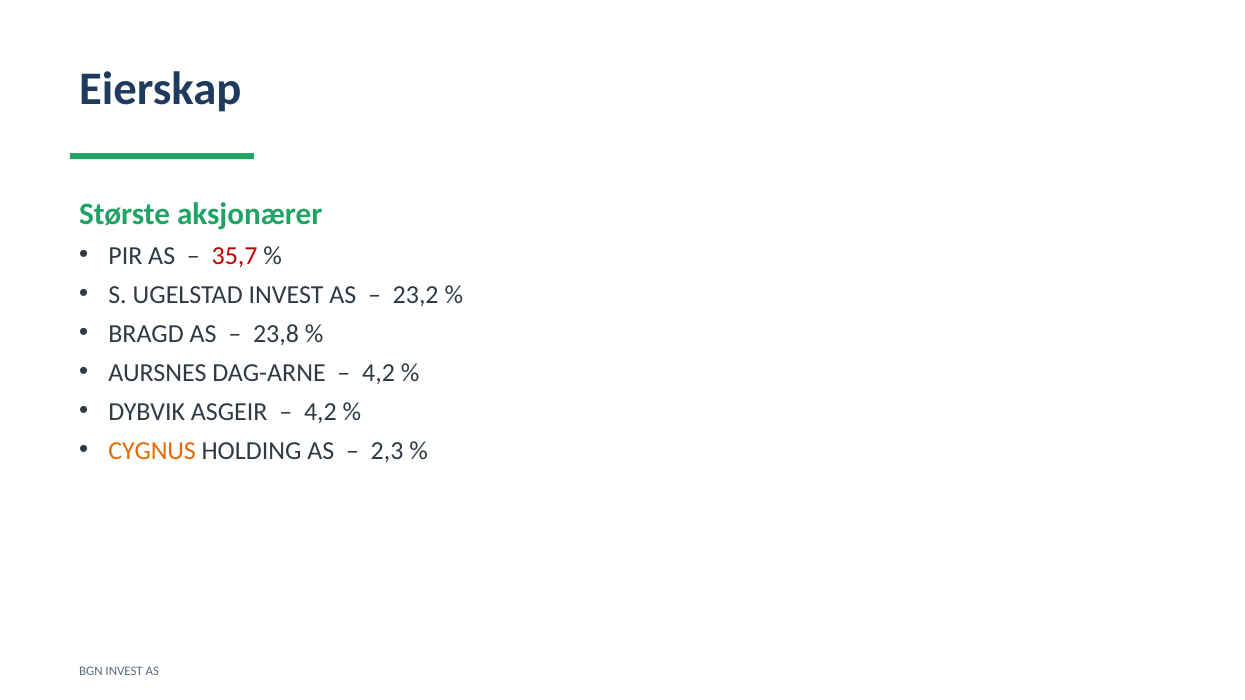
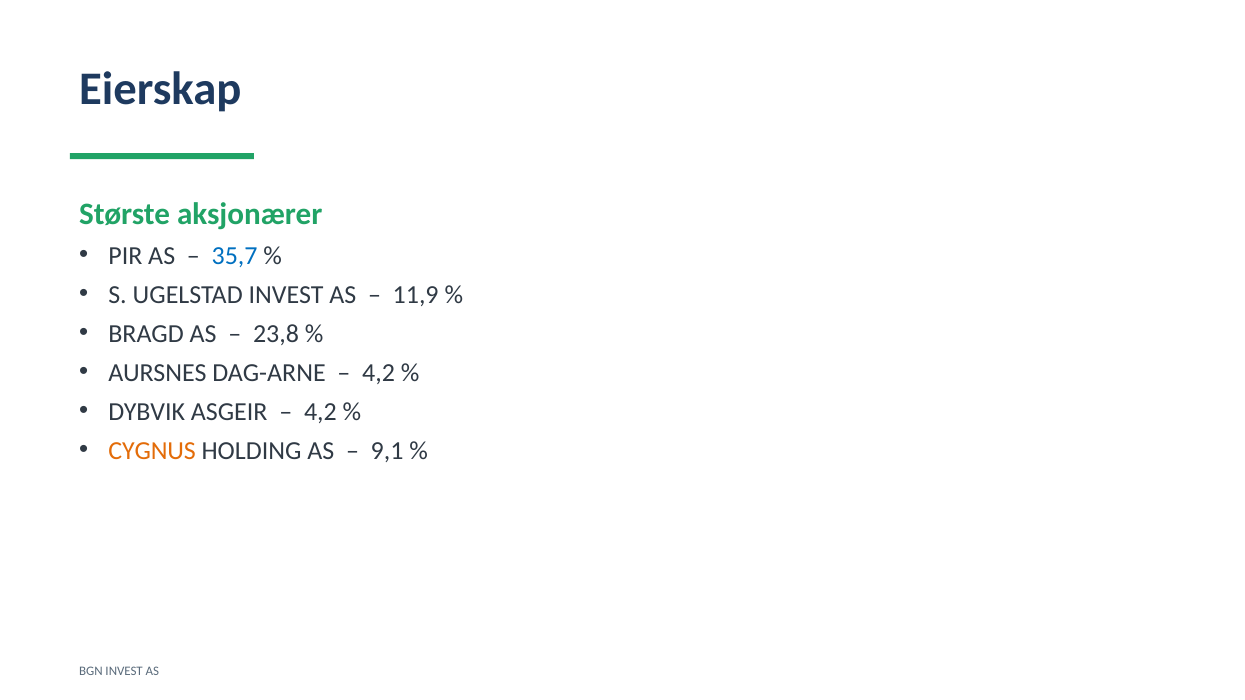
35,7 colour: red -> blue
23,2: 23,2 -> 11,9
2,3: 2,3 -> 9,1
